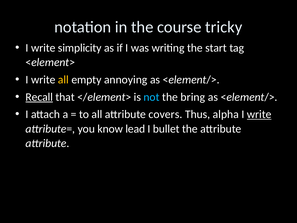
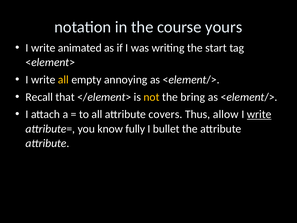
tricky: tricky -> yours
simplicity: simplicity -> animated
Recall underline: present -> none
not colour: light blue -> yellow
alpha: alpha -> allow
lead: lead -> fully
